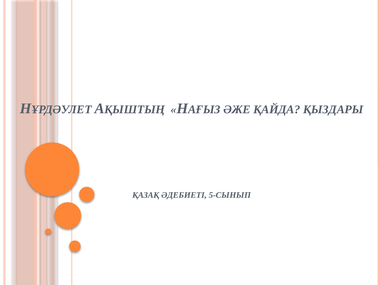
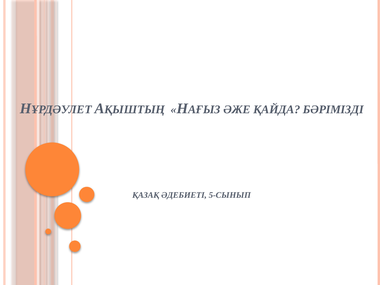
ҚЫЗДАРЫ: ҚЫЗДАРЫ -> БӘРІМІЗДІ
